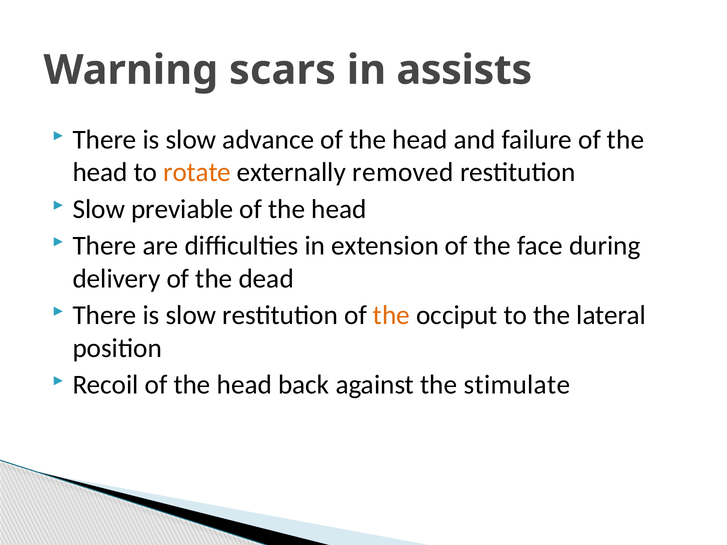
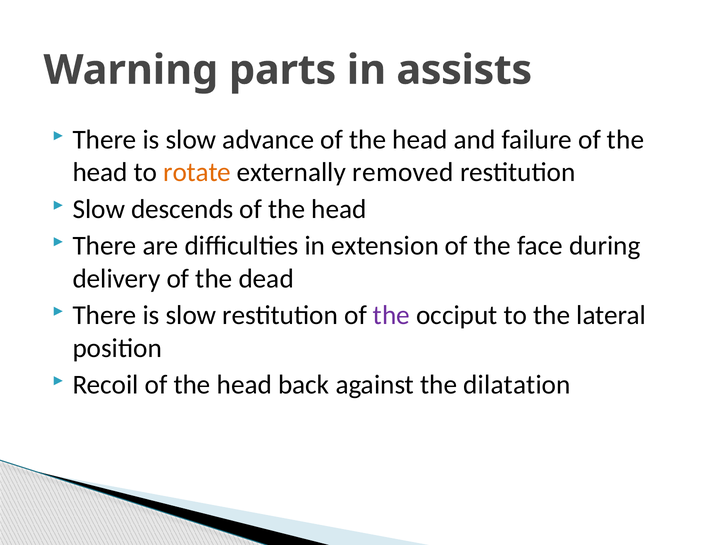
scars: scars -> parts
previable: previable -> descends
the at (391, 315) colour: orange -> purple
stimulate: stimulate -> dilatation
